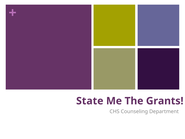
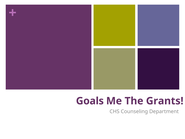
State: State -> Goals
